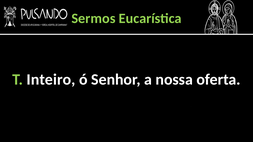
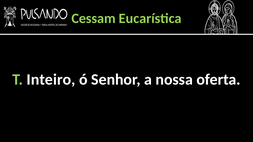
Sermos: Sermos -> Cessam
